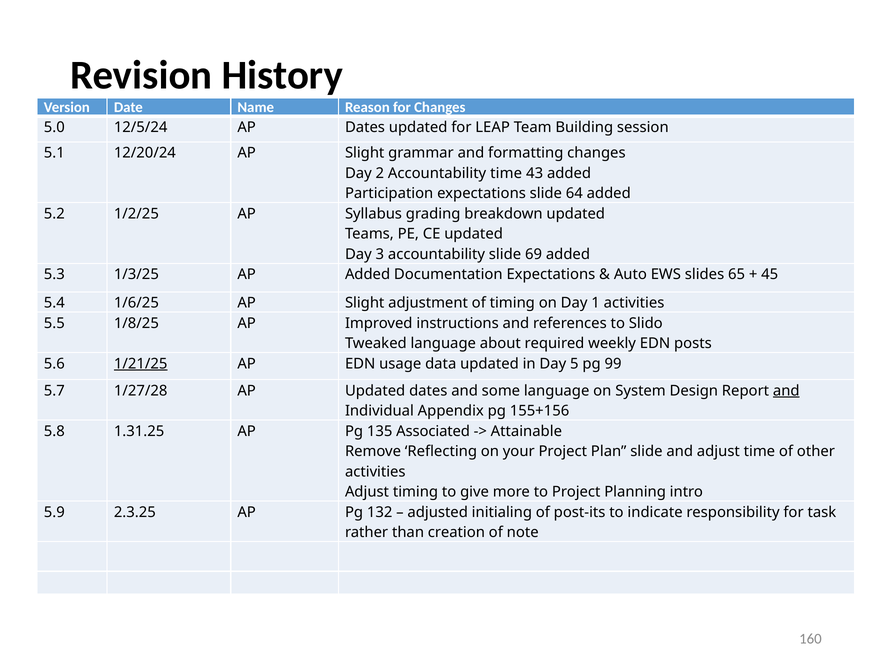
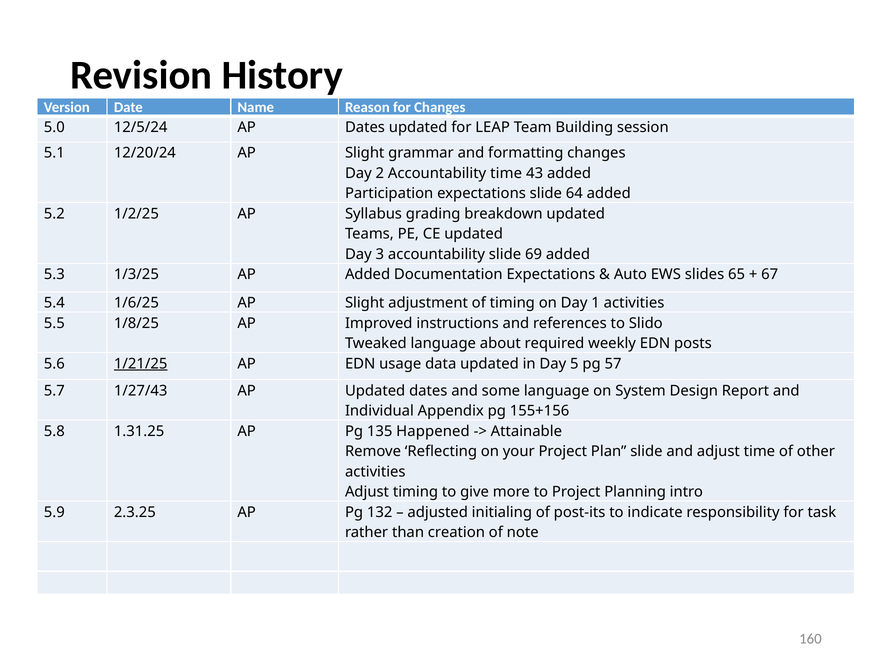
45: 45 -> 67
99: 99 -> 57
1/27/28: 1/27/28 -> 1/27/43
and at (786, 391) underline: present -> none
Associated: Associated -> Happened
